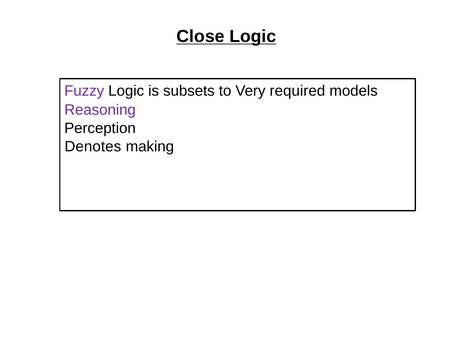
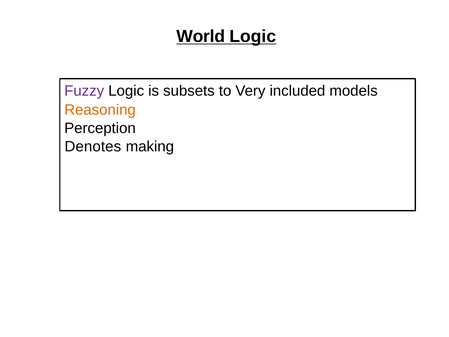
Close: Close -> World
required: required -> included
Reasoning colour: purple -> orange
